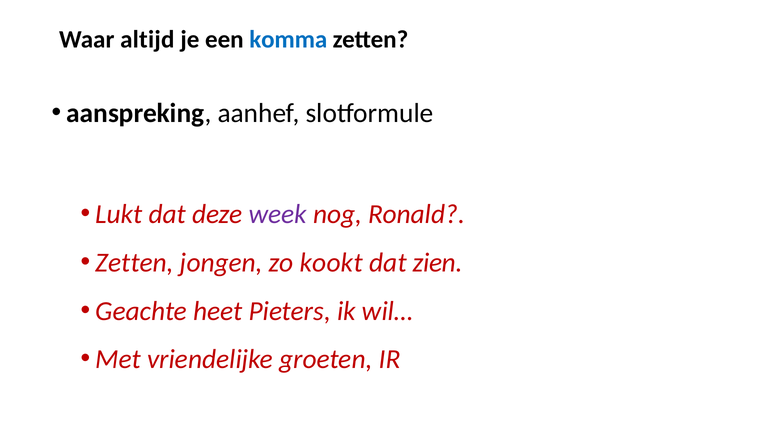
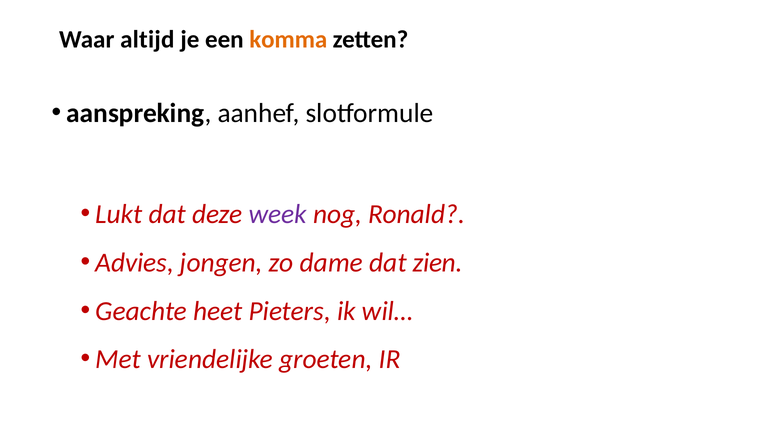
komma colour: blue -> orange
Zetten at (135, 263): Zetten -> Advies
kookt: kookt -> dame
